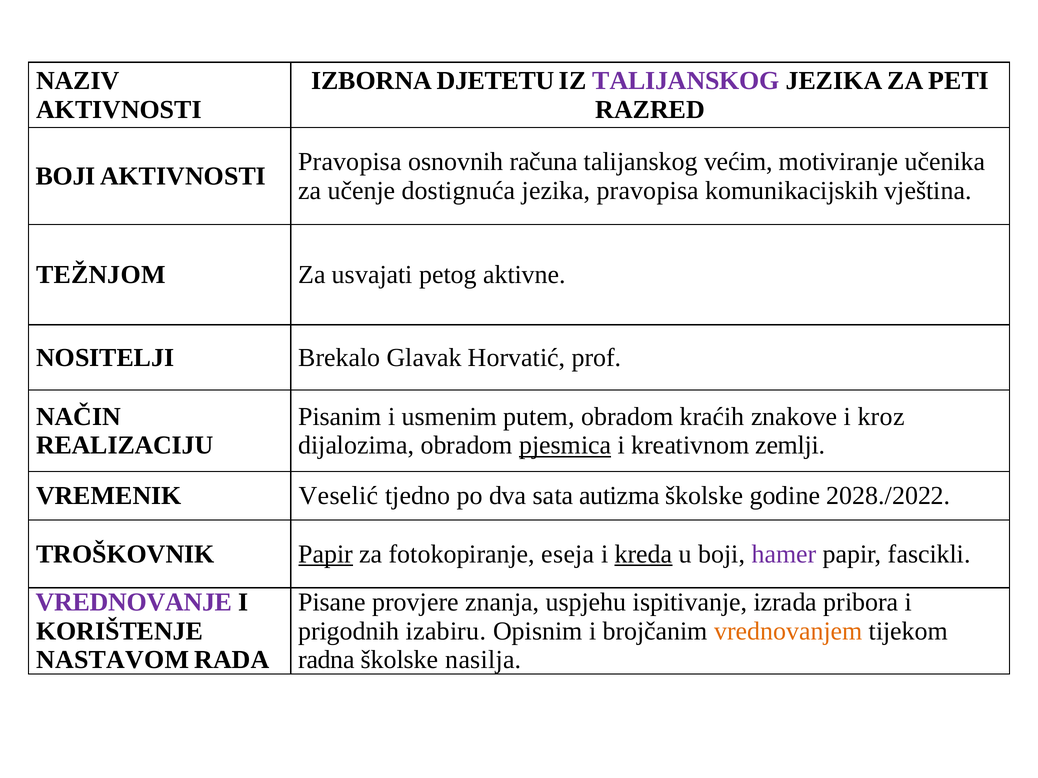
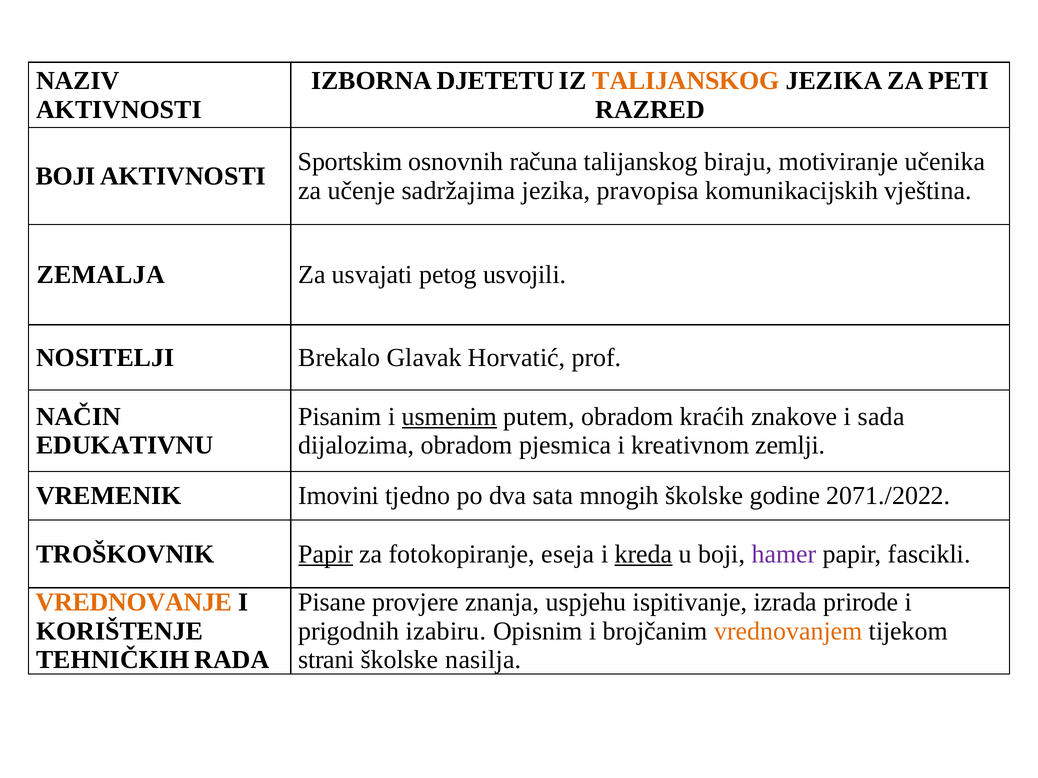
TALIJANSKOG at (686, 81) colour: purple -> orange
Pravopisa at (350, 162): Pravopisa -> Sportskim
većim: većim -> biraju
dostignuća: dostignuća -> sadržajima
TEŽNJOM: TEŽNJOM -> ZEMALJA
aktivne: aktivne -> usvojili
usmenim underline: none -> present
kroz: kroz -> sada
REALIZACIJU: REALIZACIJU -> EDUKATIVNU
pjesmica underline: present -> none
Veselić: Veselić -> Imovini
autizma: autizma -> mnogih
2028./2022: 2028./2022 -> 2071./2022
VREDNOVANJE colour: purple -> orange
pribora: pribora -> prirode
NASTAVOM: NASTAVOM -> TEHNIČKIH
radna: radna -> strani
